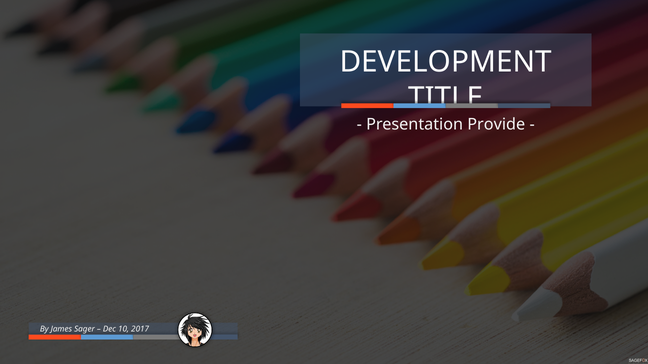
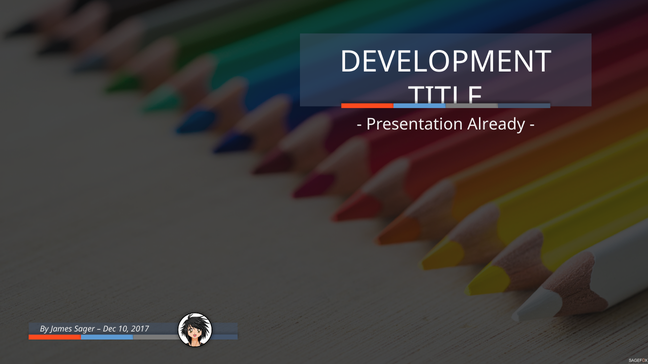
Provide: Provide -> Already
